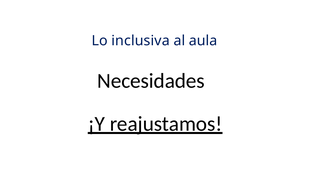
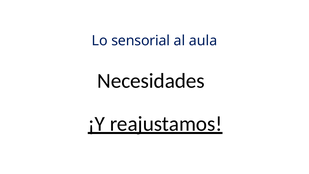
inclusiva: inclusiva -> sensorial
